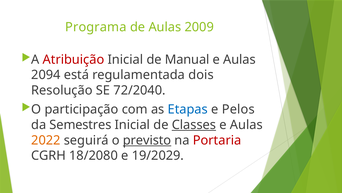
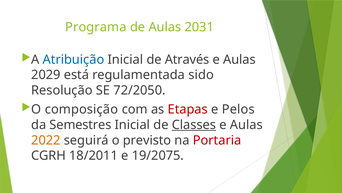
2009: 2009 -> 2031
Atribuição colour: red -> blue
Manual: Manual -> Através
2094: 2094 -> 2029
dois: dois -> sido
72/2040: 72/2040 -> 72/2050
participação: participação -> composição
Etapas colour: blue -> red
previsto underline: present -> none
18/2080: 18/2080 -> 18/2011
19/2029: 19/2029 -> 19/2075
